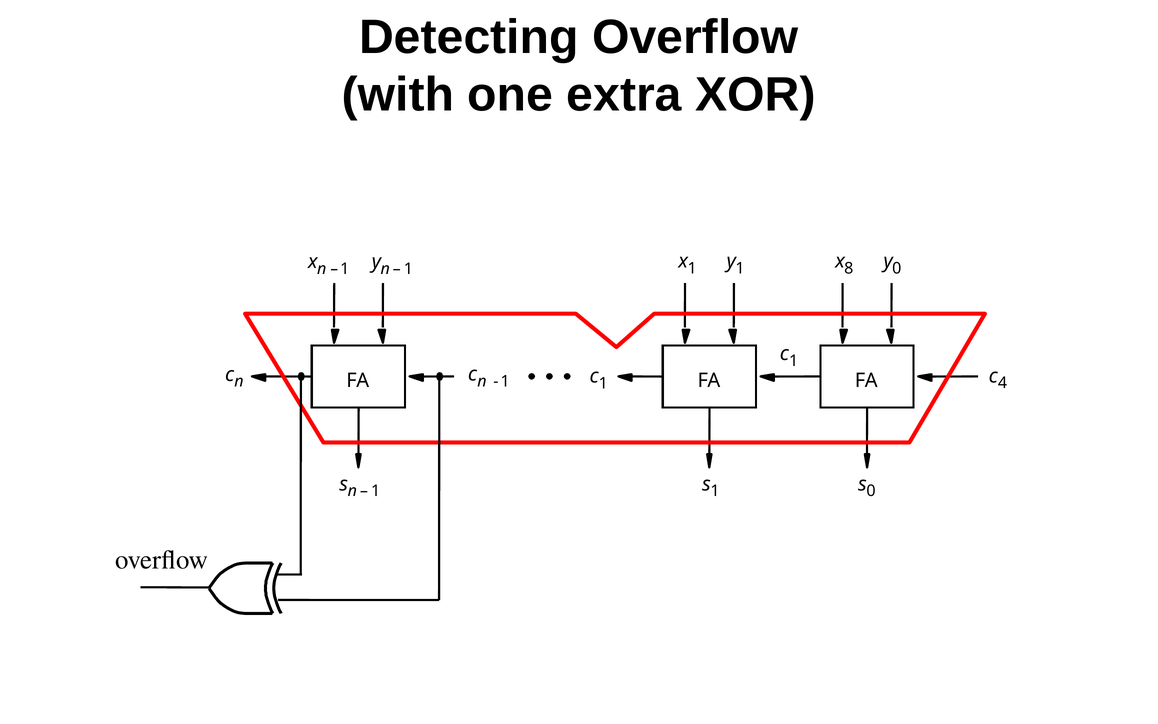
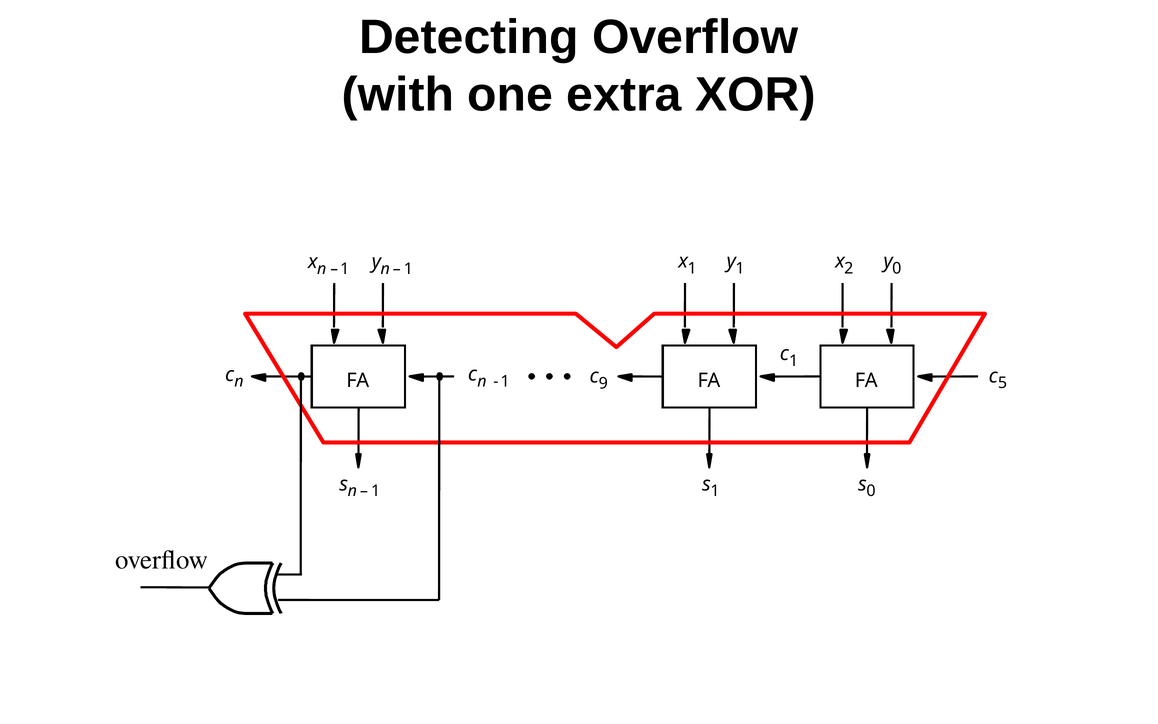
8: 8 -> 2
4: 4 -> 5
1 at (603, 383): 1 -> 9
